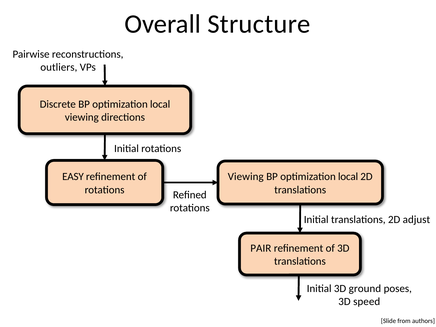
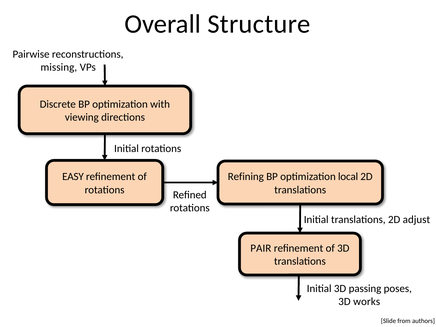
outliers: outliers -> missing
Discrete BP optimization local: local -> with
Viewing at (246, 177): Viewing -> Refining
ground: ground -> passing
speed: speed -> works
